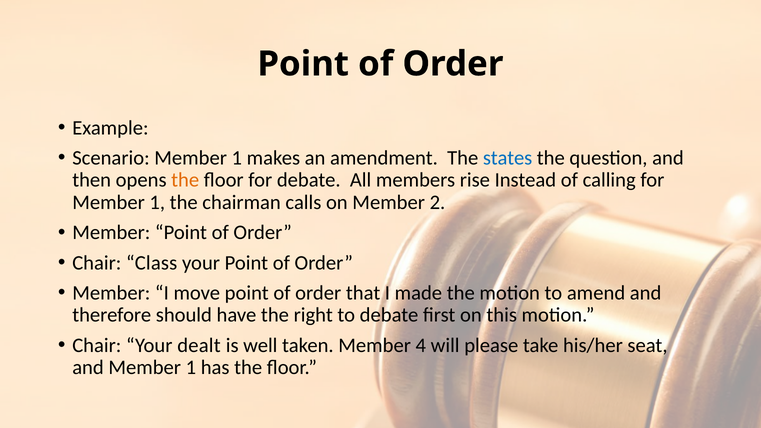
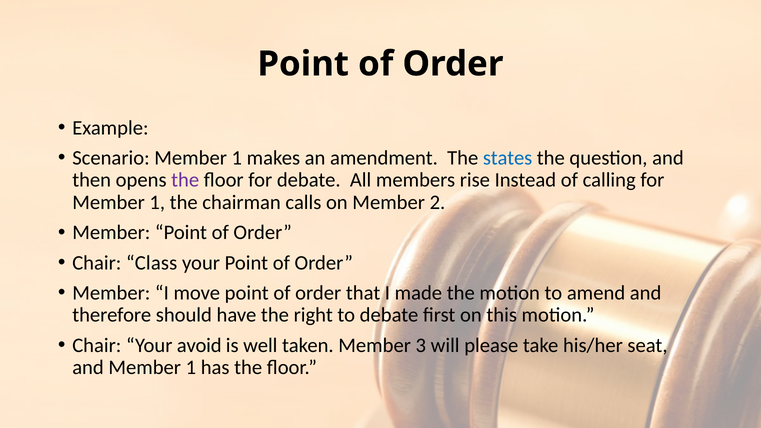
the at (185, 180) colour: orange -> purple
dealt: dealt -> avoid
4: 4 -> 3
